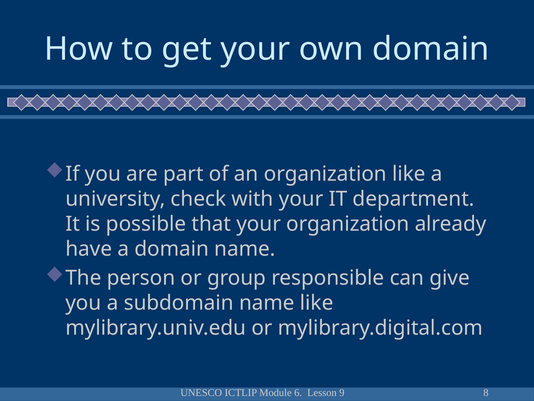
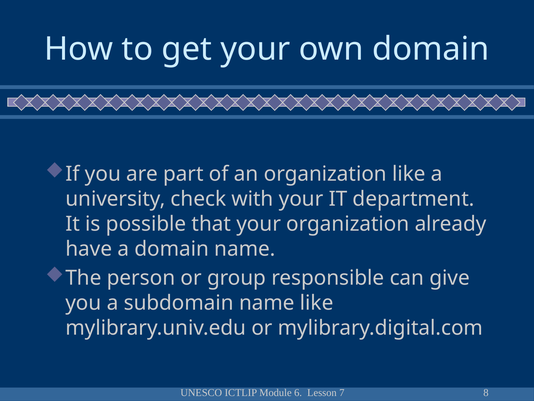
9: 9 -> 7
